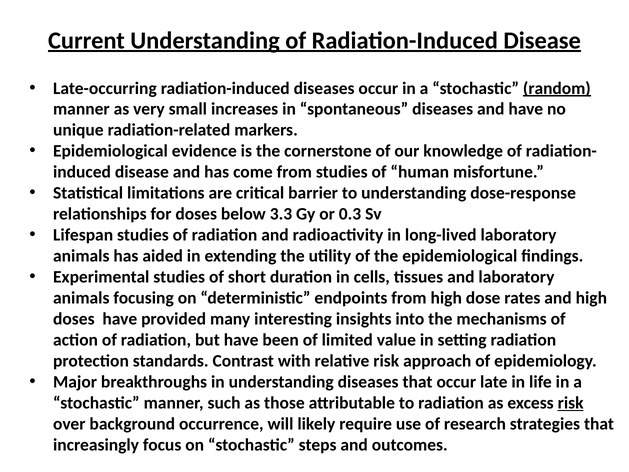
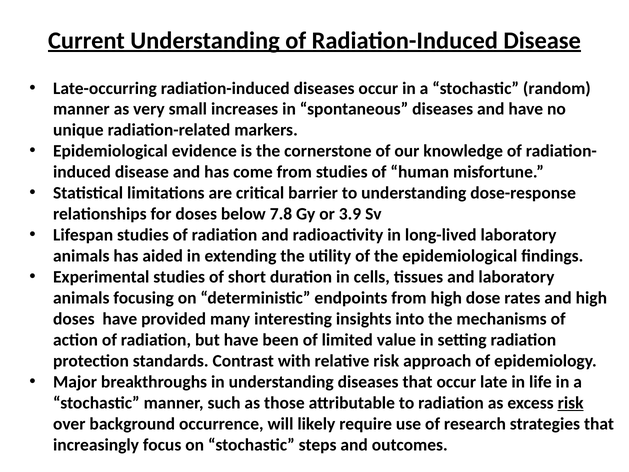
random underline: present -> none
3.3: 3.3 -> 7.8
0.3: 0.3 -> 3.9
